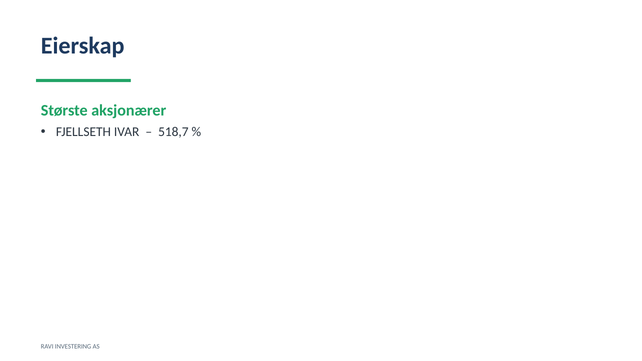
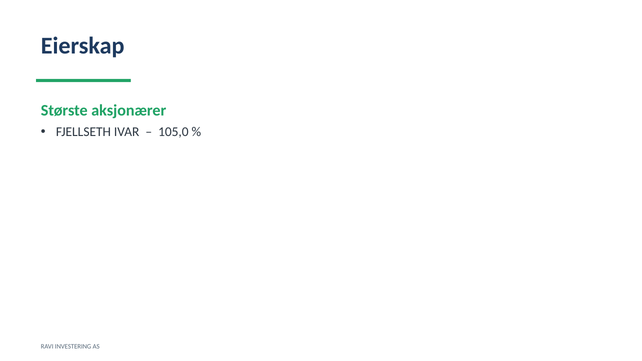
518,7: 518,7 -> 105,0
